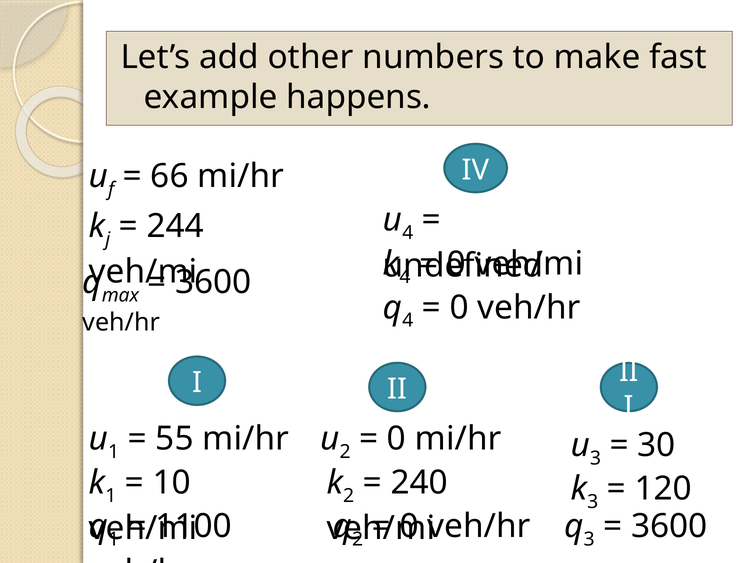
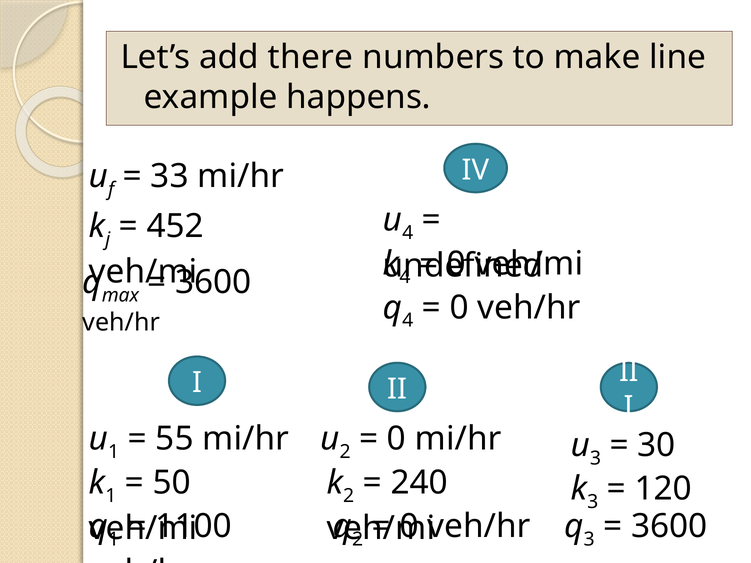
other: other -> there
fast: fast -> line
66: 66 -> 33
244: 244 -> 452
10: 10 -> 50
